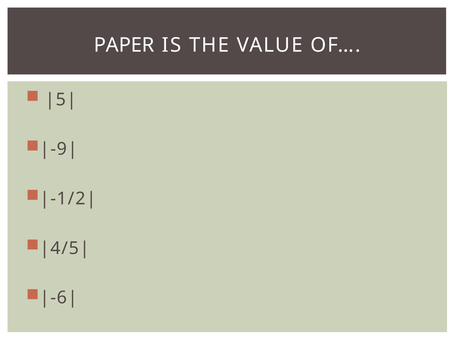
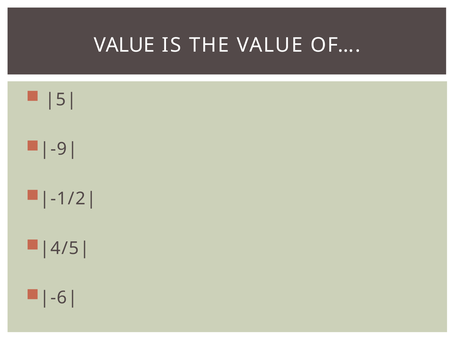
PAPER at (124, 45): PAPER -> VALUE
